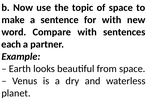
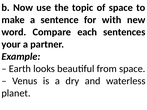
Compare with: with -> each
each: each -> your
